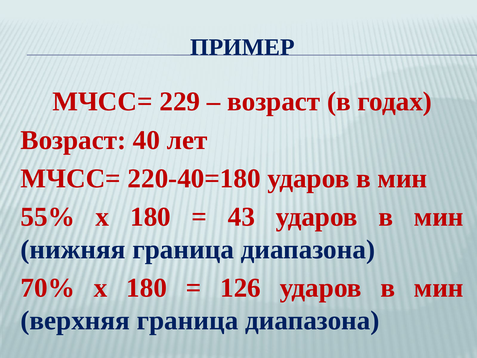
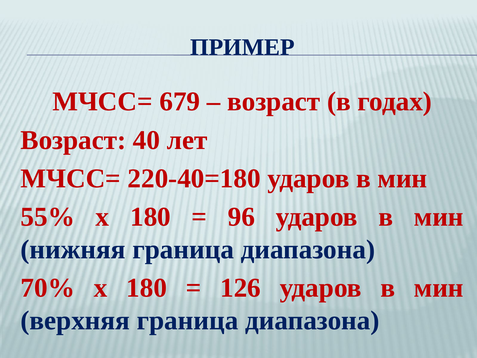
229: 229 -> 679
43: 43 -> 96
